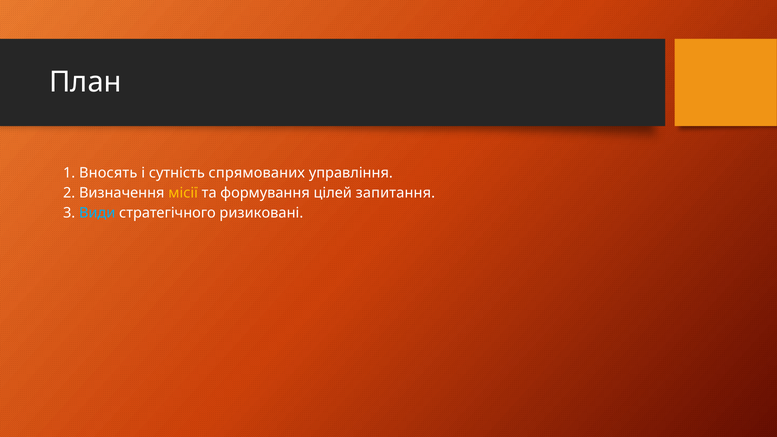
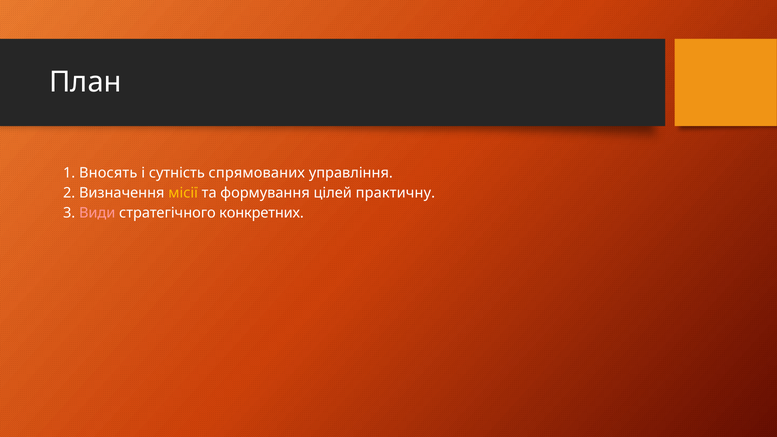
запитання: запитання -> практичну
Види colour: light blue -> pink
ризиковані: ризиковані -> конкретних
